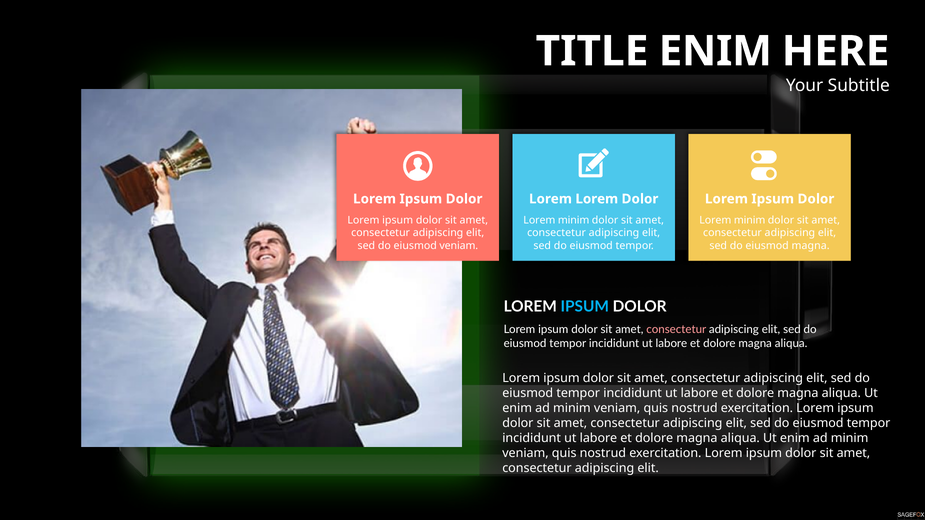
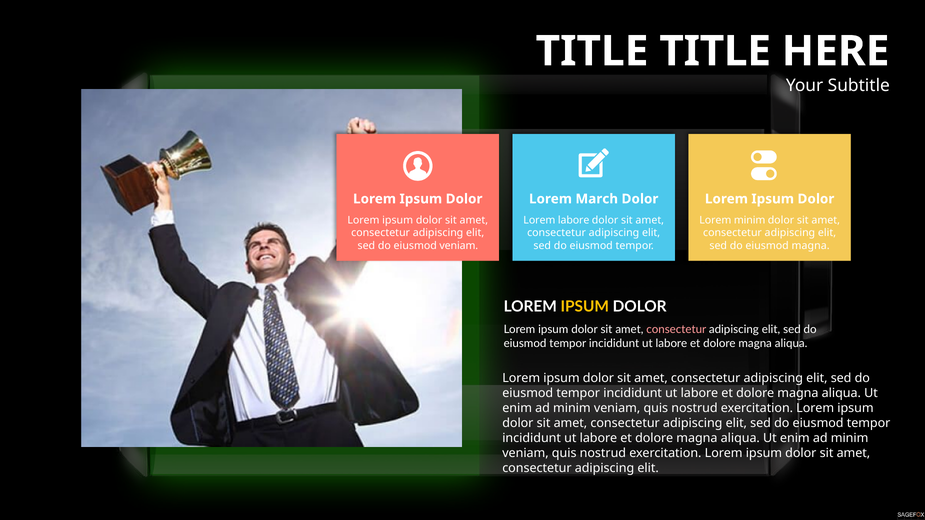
TITLE ENIM: ENIM -> TITLE
Lorem Lorem: Lorem -> March
minim at (574, 220): minim -> labore
IPSUM at (585, 307) colour: light blue -> yellow
